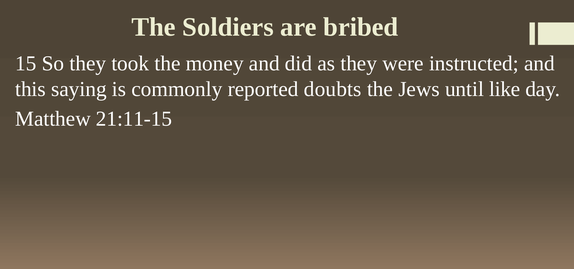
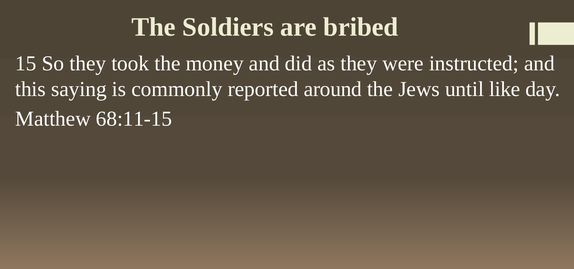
doubts: doubts -> around
21:11-15: 21:11-15 -> 68:11-15
